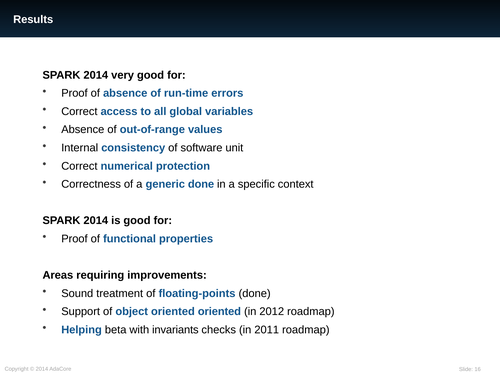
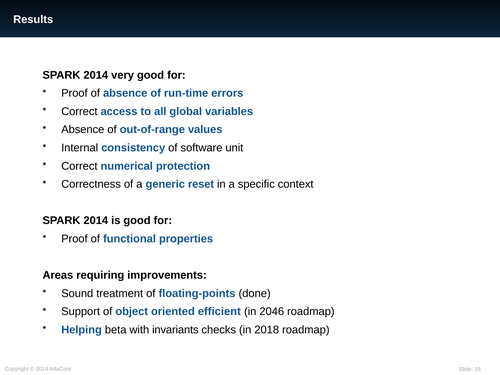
generic done: done -> reset
oriented oriented: oriented -> efficient
2012: 2012 -> 2046
2011: 2011 -> 2018
